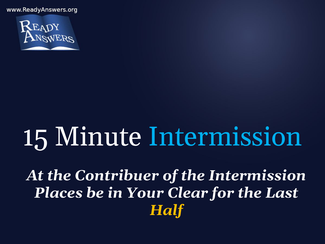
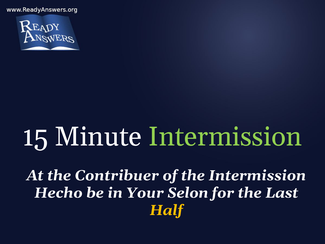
Intermission at (225, 137) colour: light blue -> light green
Places: Places -> Hecho
Clear: Clear -> Selon
